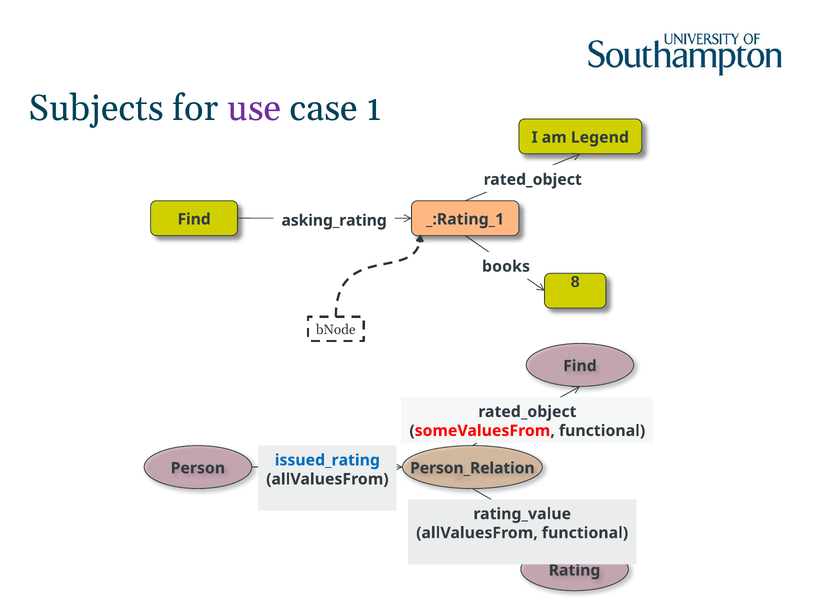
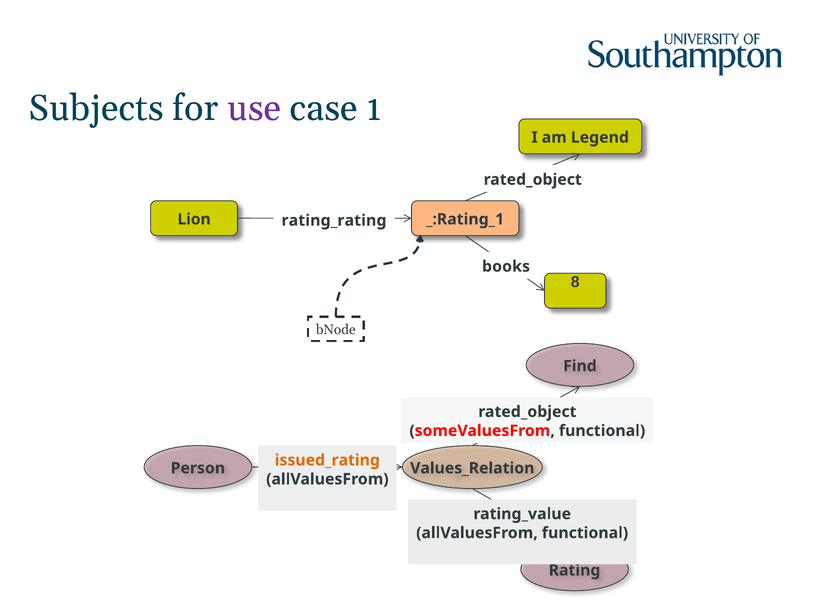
Find at (194, 219): Find -> Lion
asking_rating: asking_rating -> rating_rating
issued_rating colour: blue -> orange
Person_Relation: Person_Relation -> Values_Relation
